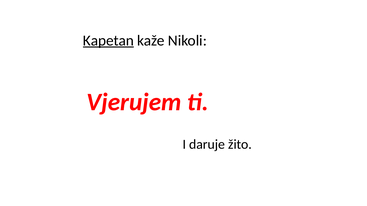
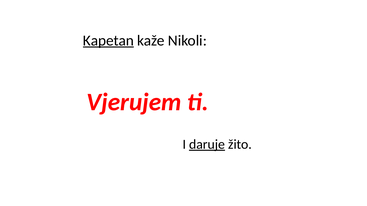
daruje underline: none -> present
